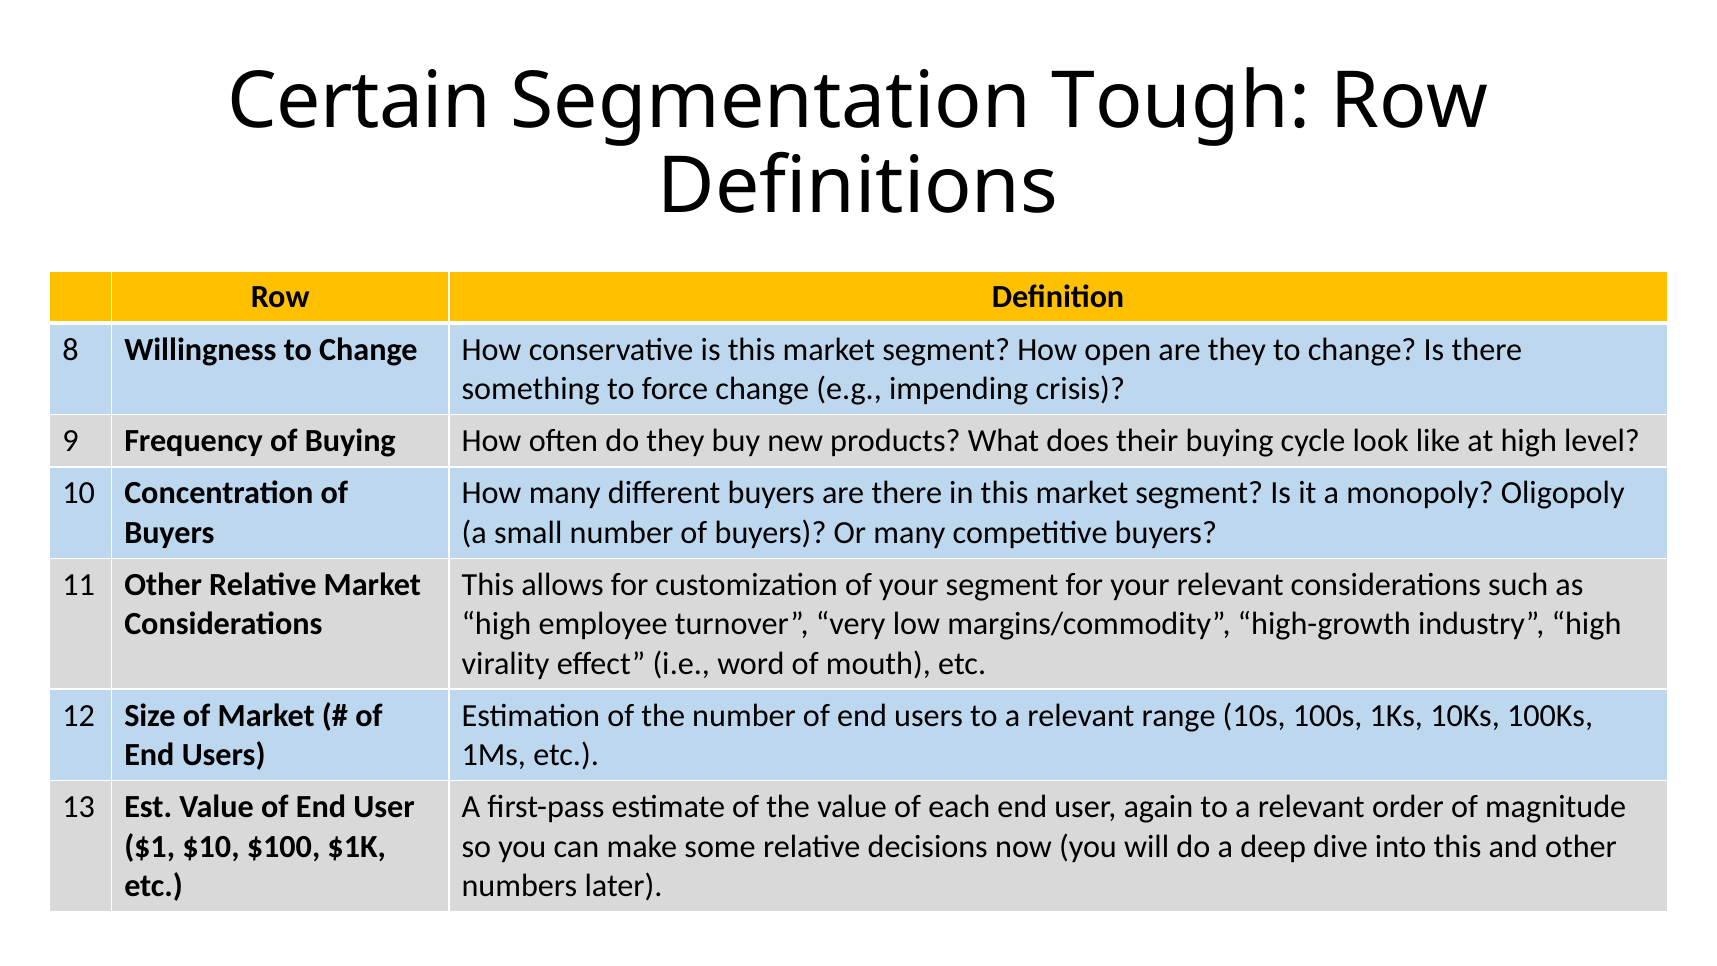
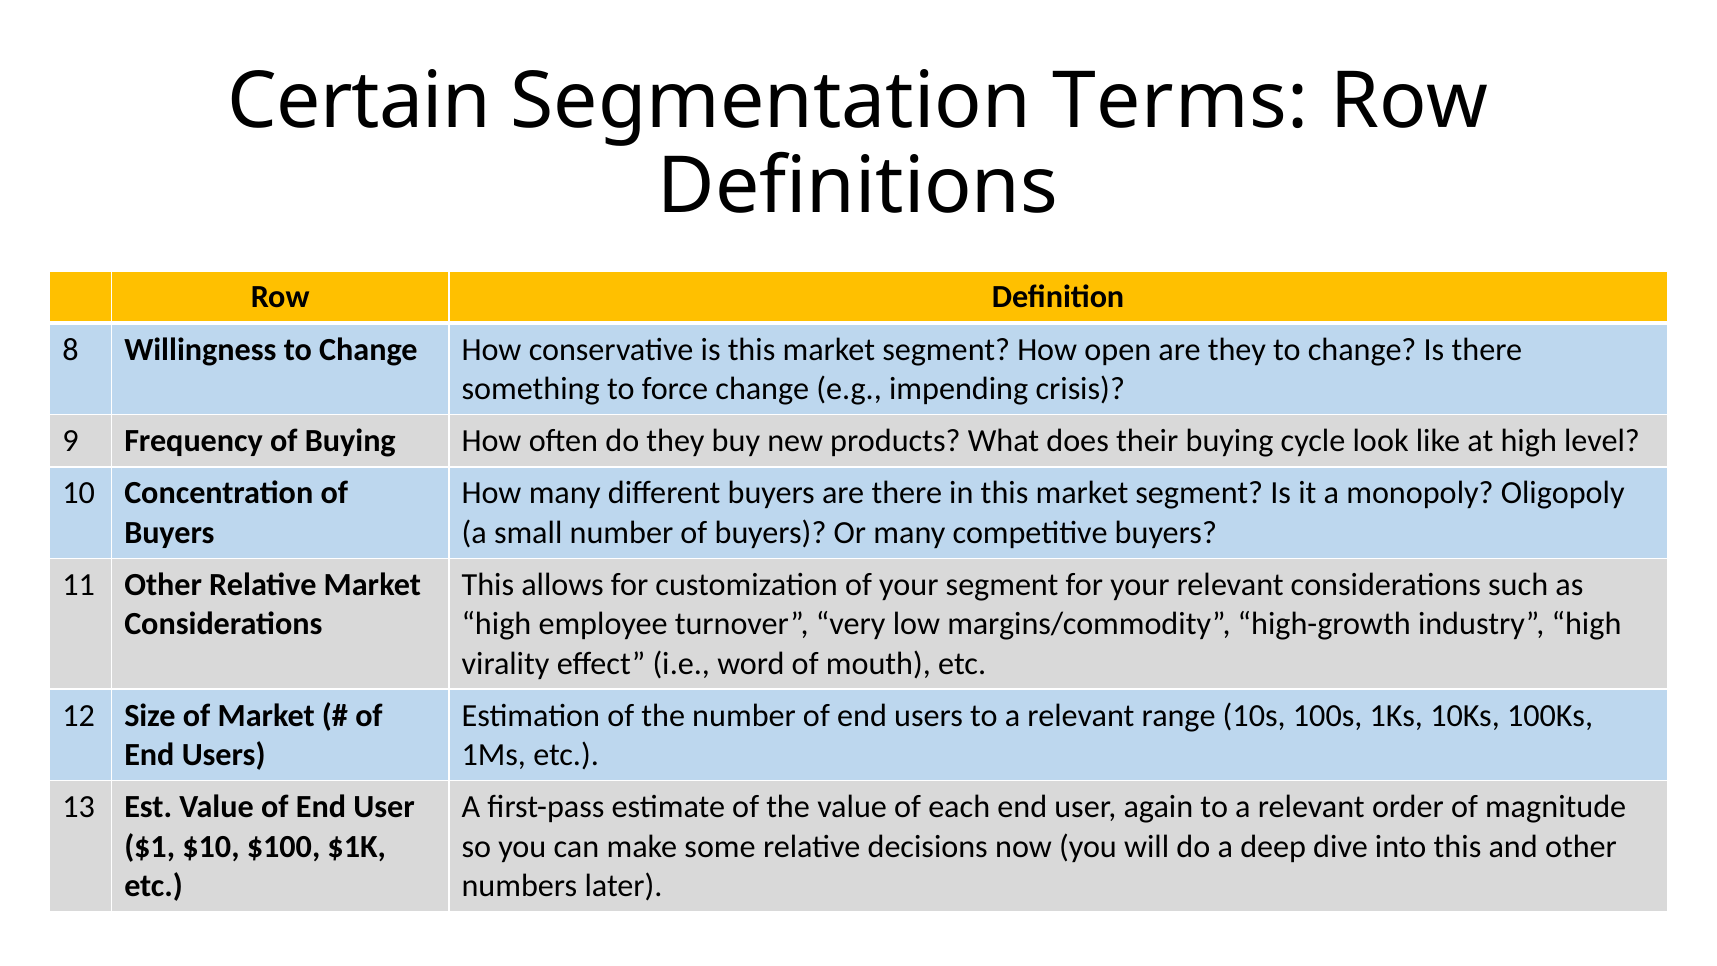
Tough: Tough -> Terms
